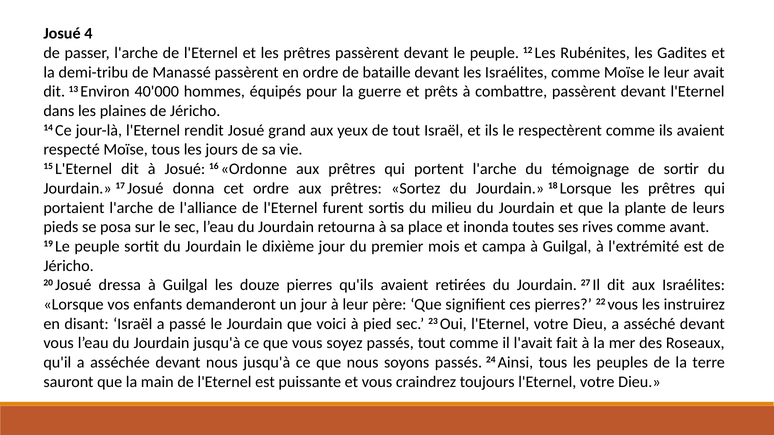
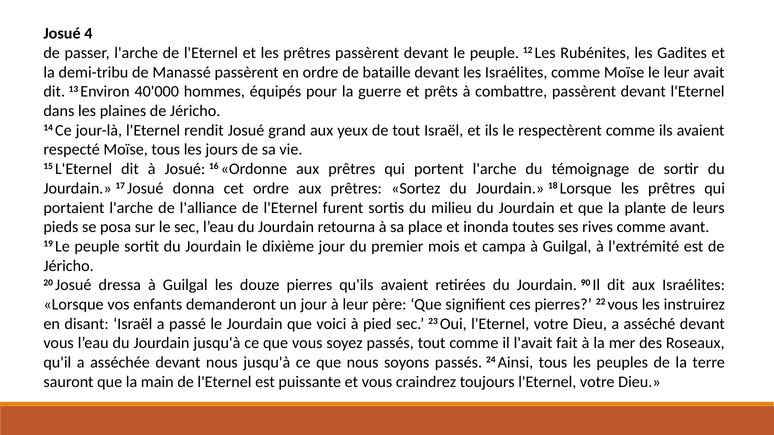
27: 27 -> 90
